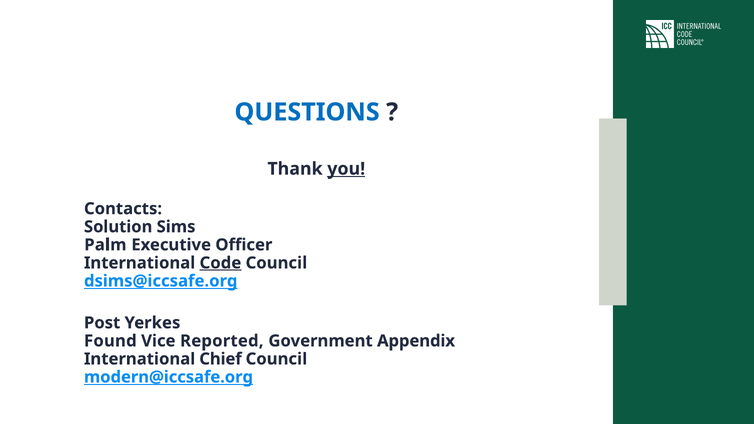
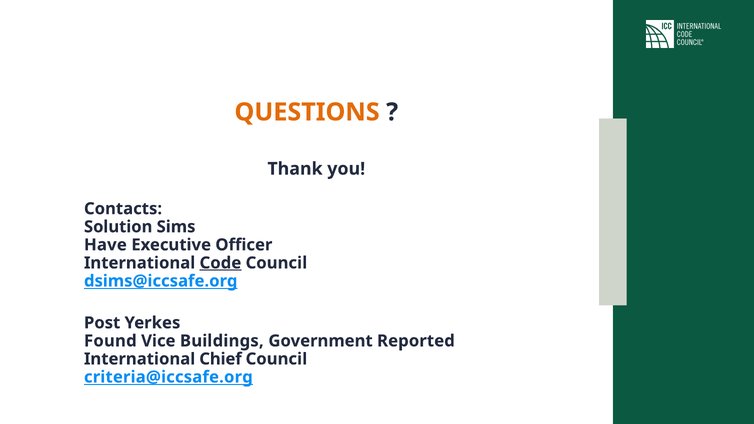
QUESTIONS colour: blue -> orange
you underline: present -> none
Palm: Palm -> Have
Reported: Reported -> Buildings
Appendix: Appendix -> Reported
modern@iccsafe.org: modern@iccsafe.org -> criteria@iccsafe.org
